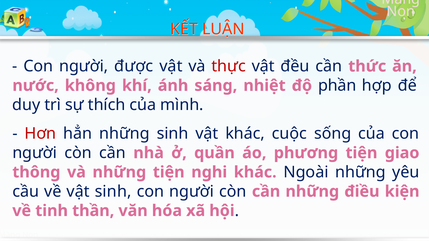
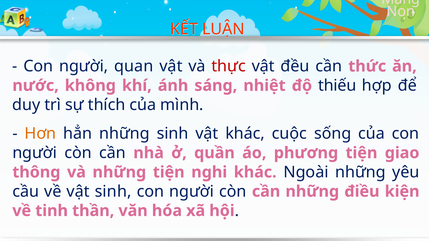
được: được -> quan
phần: phần -> thiếu
Hơn colour: red -> orange
